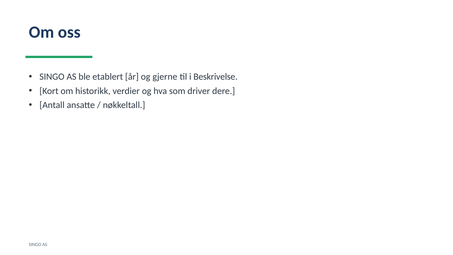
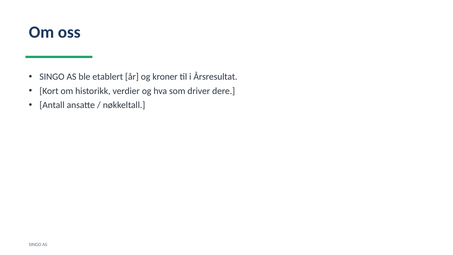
gjerne: gjerne -> kroner
Beskrivelse: Beskrivelse -> Årsresultat
